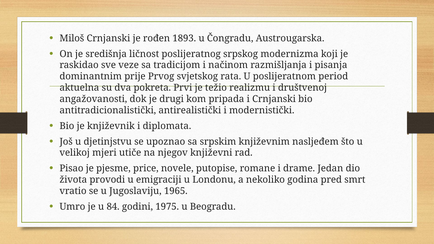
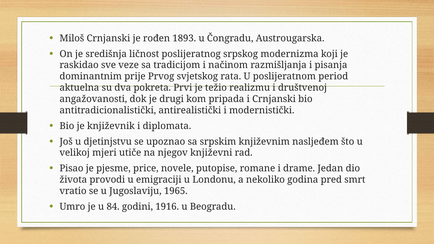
1975: 1975 -> 1916
